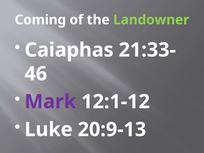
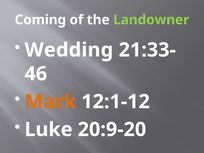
Caiaphas: Caiaphas -> Wedding
Mark colour: purple -> orange
20:9-13: 20:9-13 -> 20:9-20
